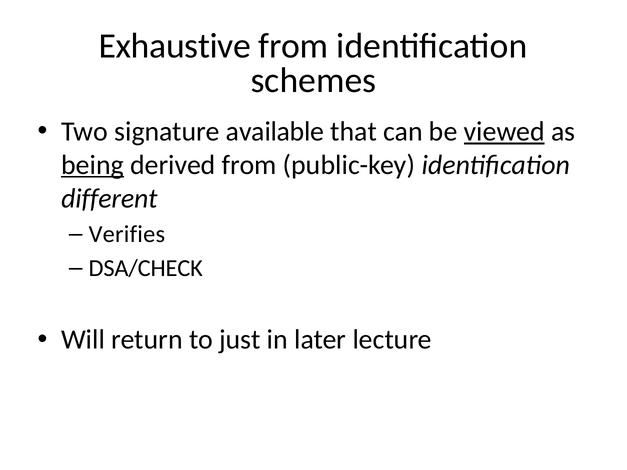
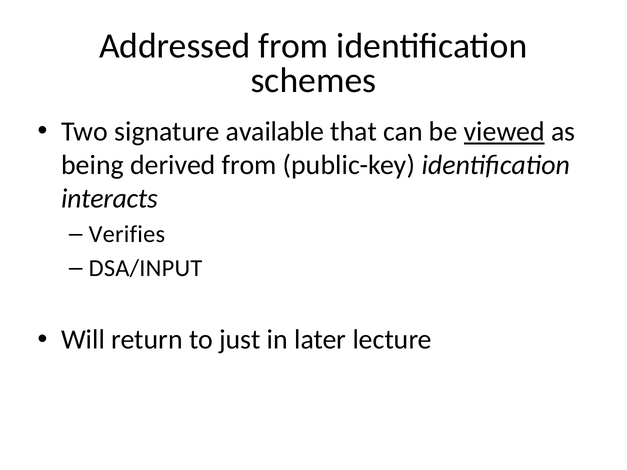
Exhaustive: Exhaustive -> Addressed
being underline: present -> none
different: different -> interacts
DSA/CHECK: DSA/CHECK -> DSA/INPUT
